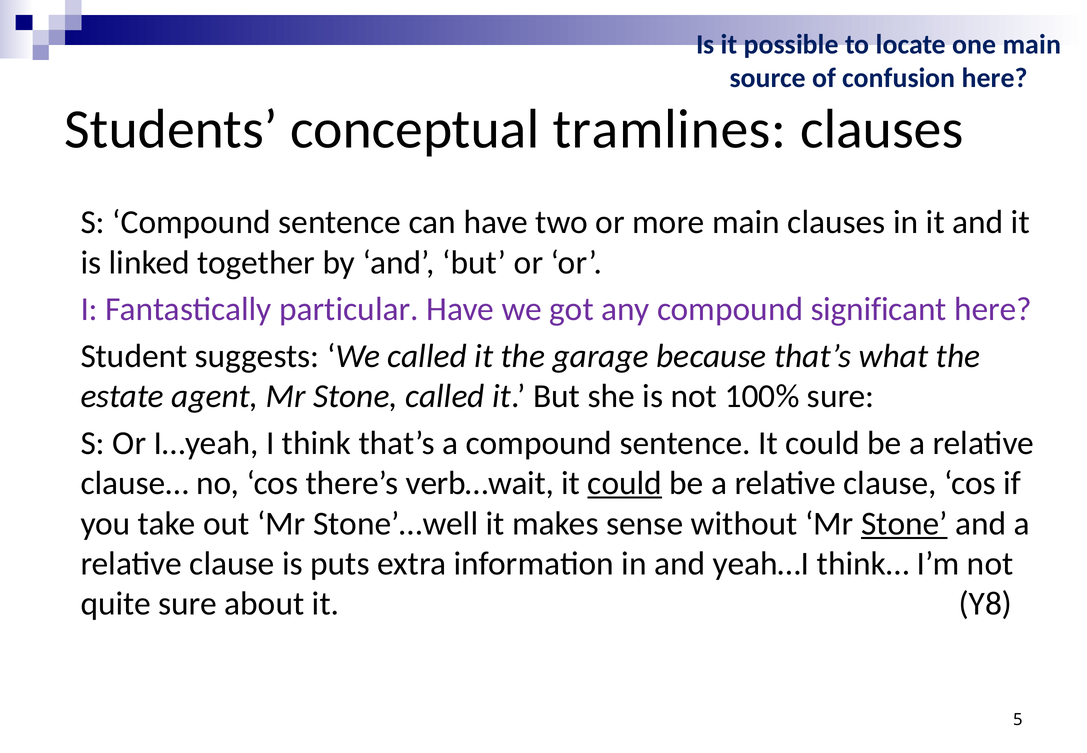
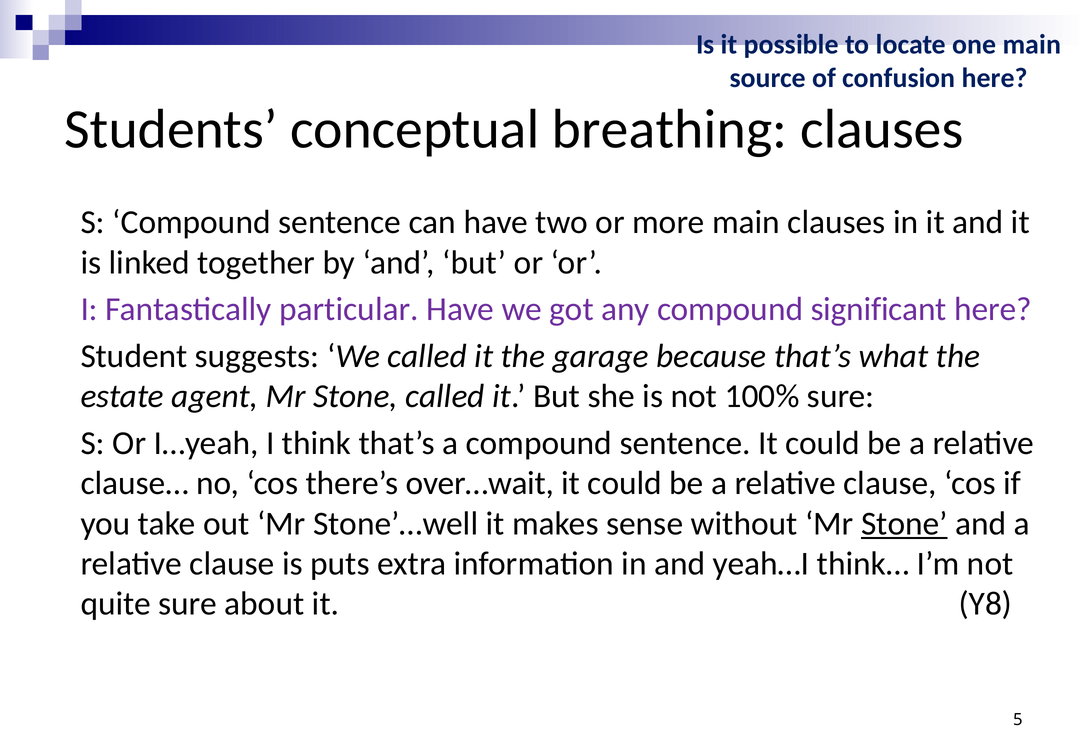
tramlines: tramlines -> breathing
verb…wait: verb…wait -> over…wait
could at (625, 483) underline: present -> none
